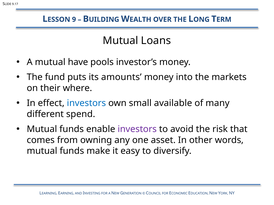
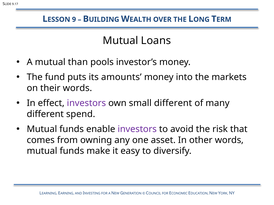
have: have -> than
their where: where -> words
investors at (86, 103) colour: blue -> purple
small available: available -> different
